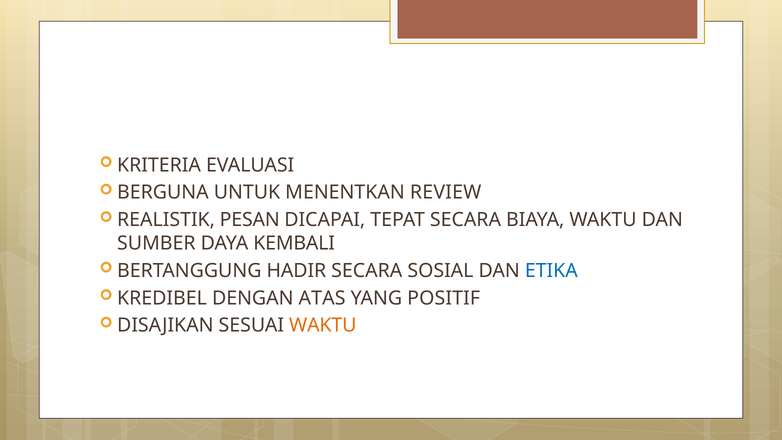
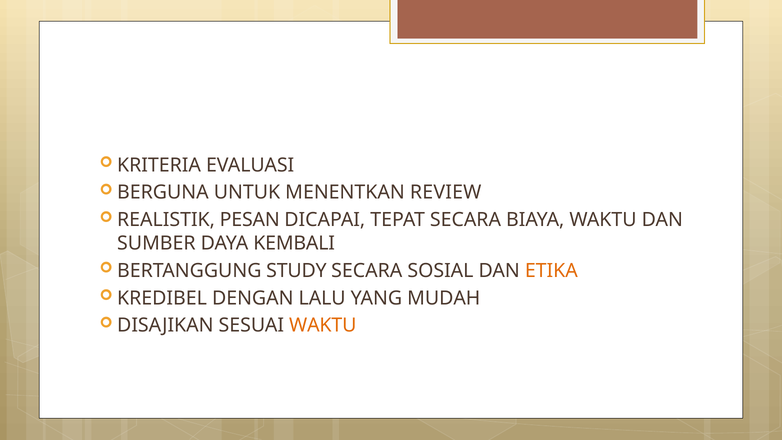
HADIR: HADIR -> STUDY
ETIKA colour: blue -> orange
ATAS: ATAS -> LALU
POSITIF: POSITIF -> MUDAH
